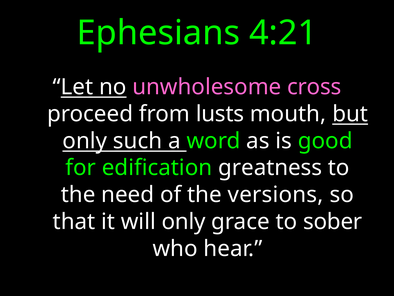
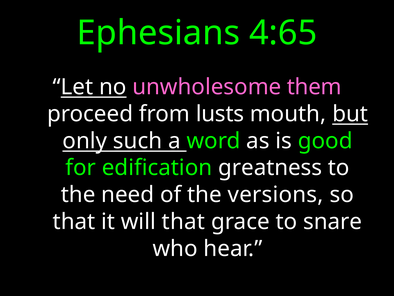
4:21: 4:21 -> 4:65
cross: cross -> them
will only: only -> that
sober: sober -> snare
